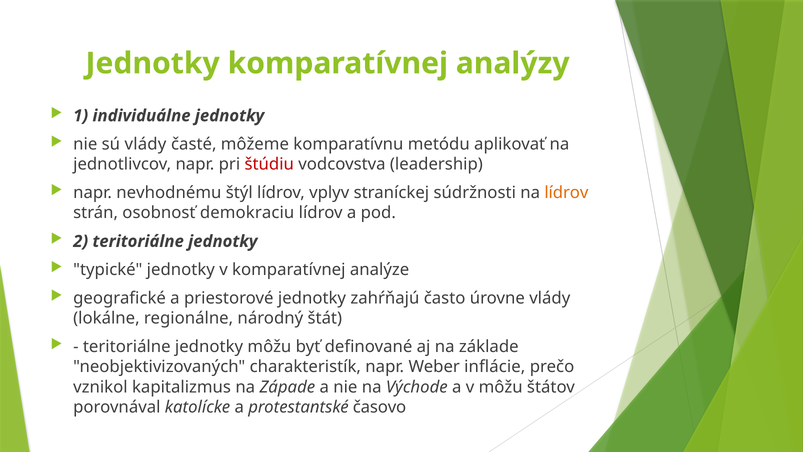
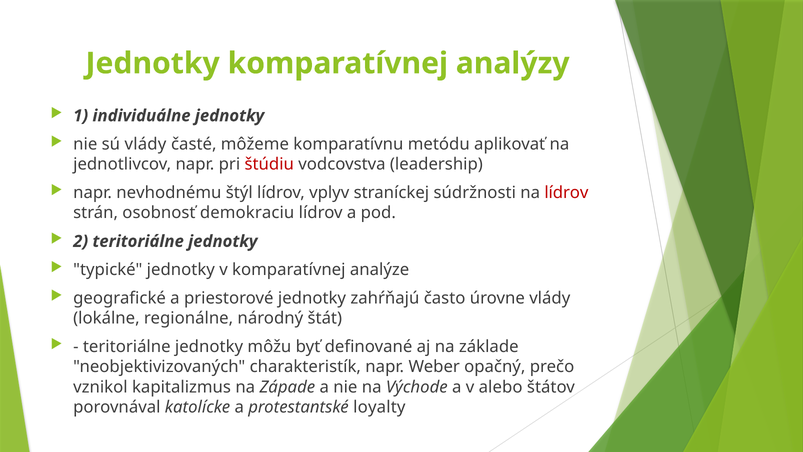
lídrov at (566, 193) colour: orange -> red
inflácie: inflácie -> opačný
v môžu: môžu -> alebo
časovo: časovo -> loyalty
